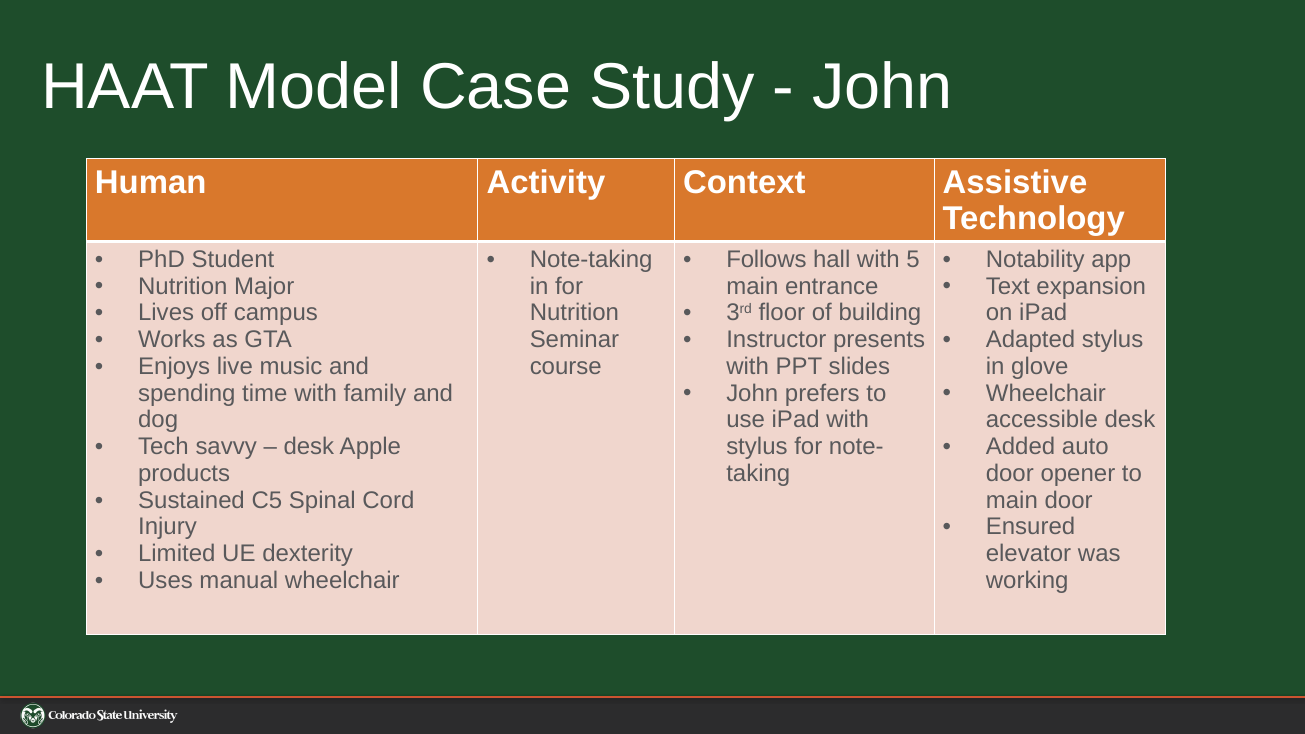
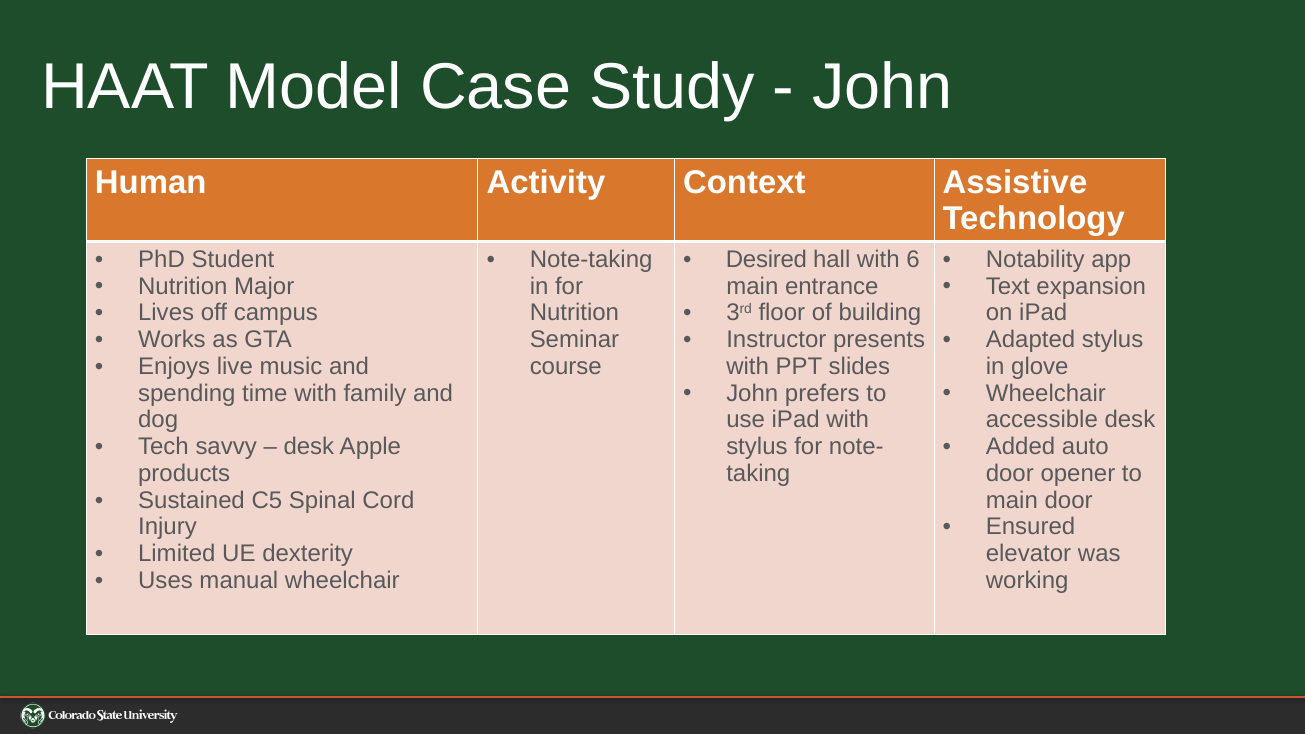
Follows: Follows -> Desired
5: 5 -> 6
